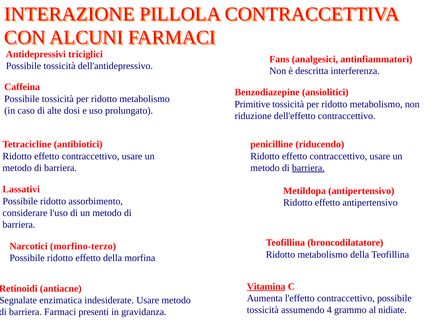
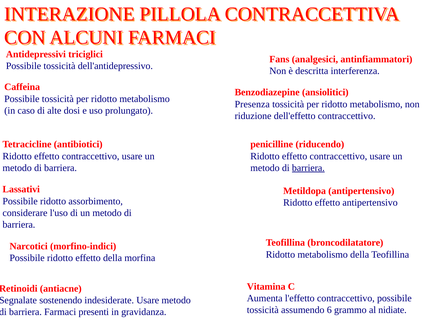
Primitive: Primitive -> Presenza
morfino-terzo: morfino-terzo -> morfino-indici
Vitamina underline: present -> none
enzimatica: enzimatica -> sostenendo
4: 4 -> 6
